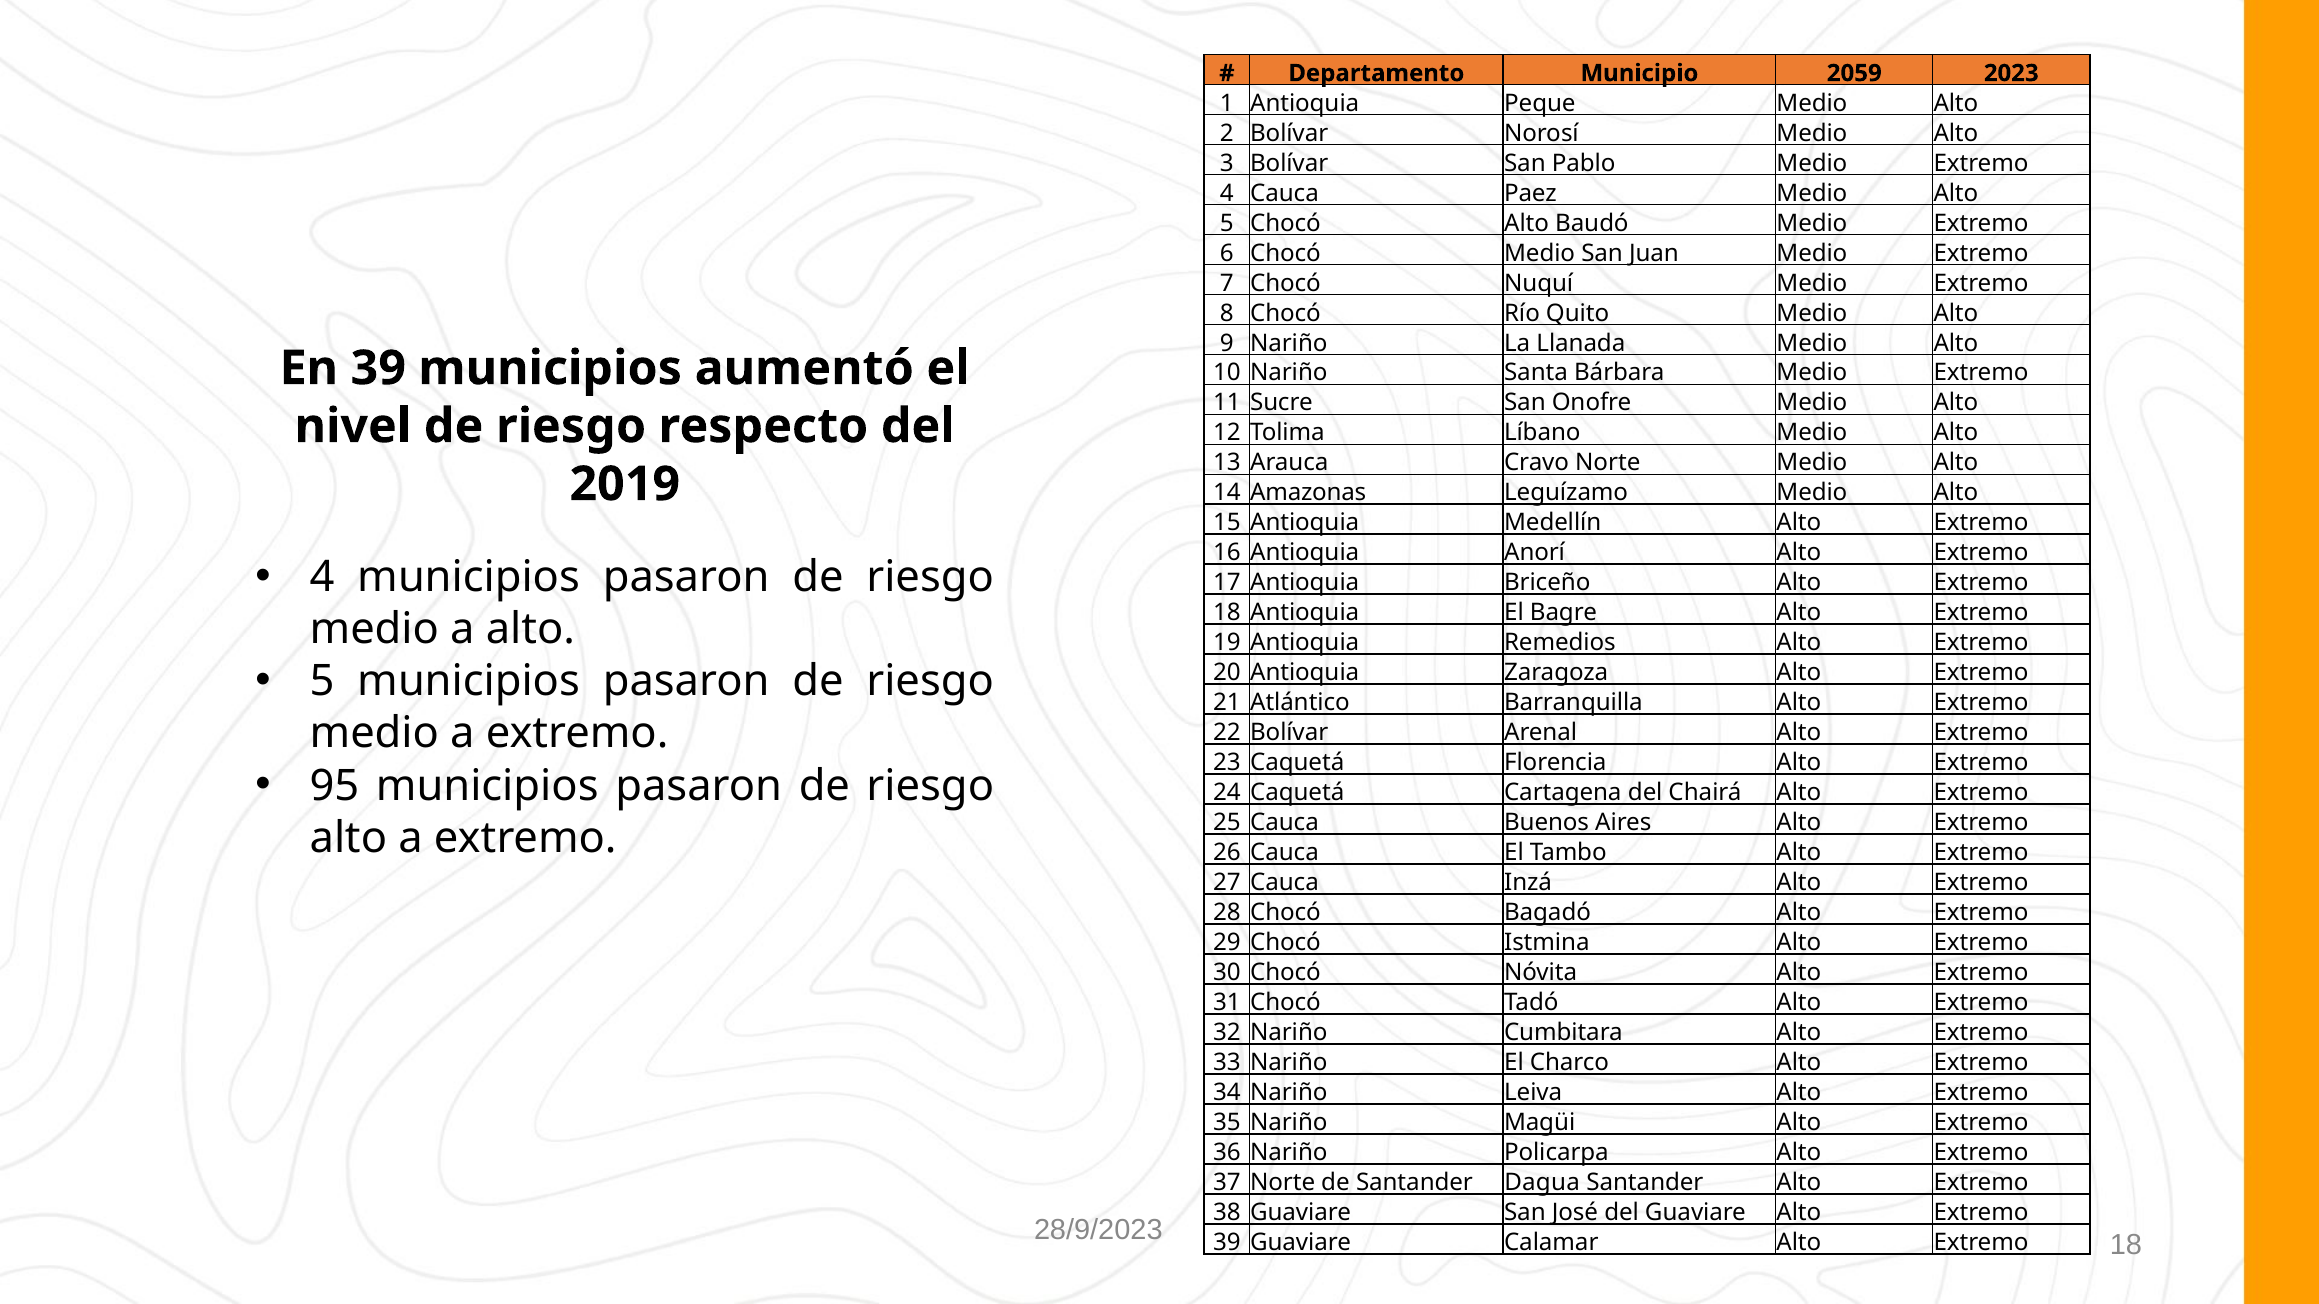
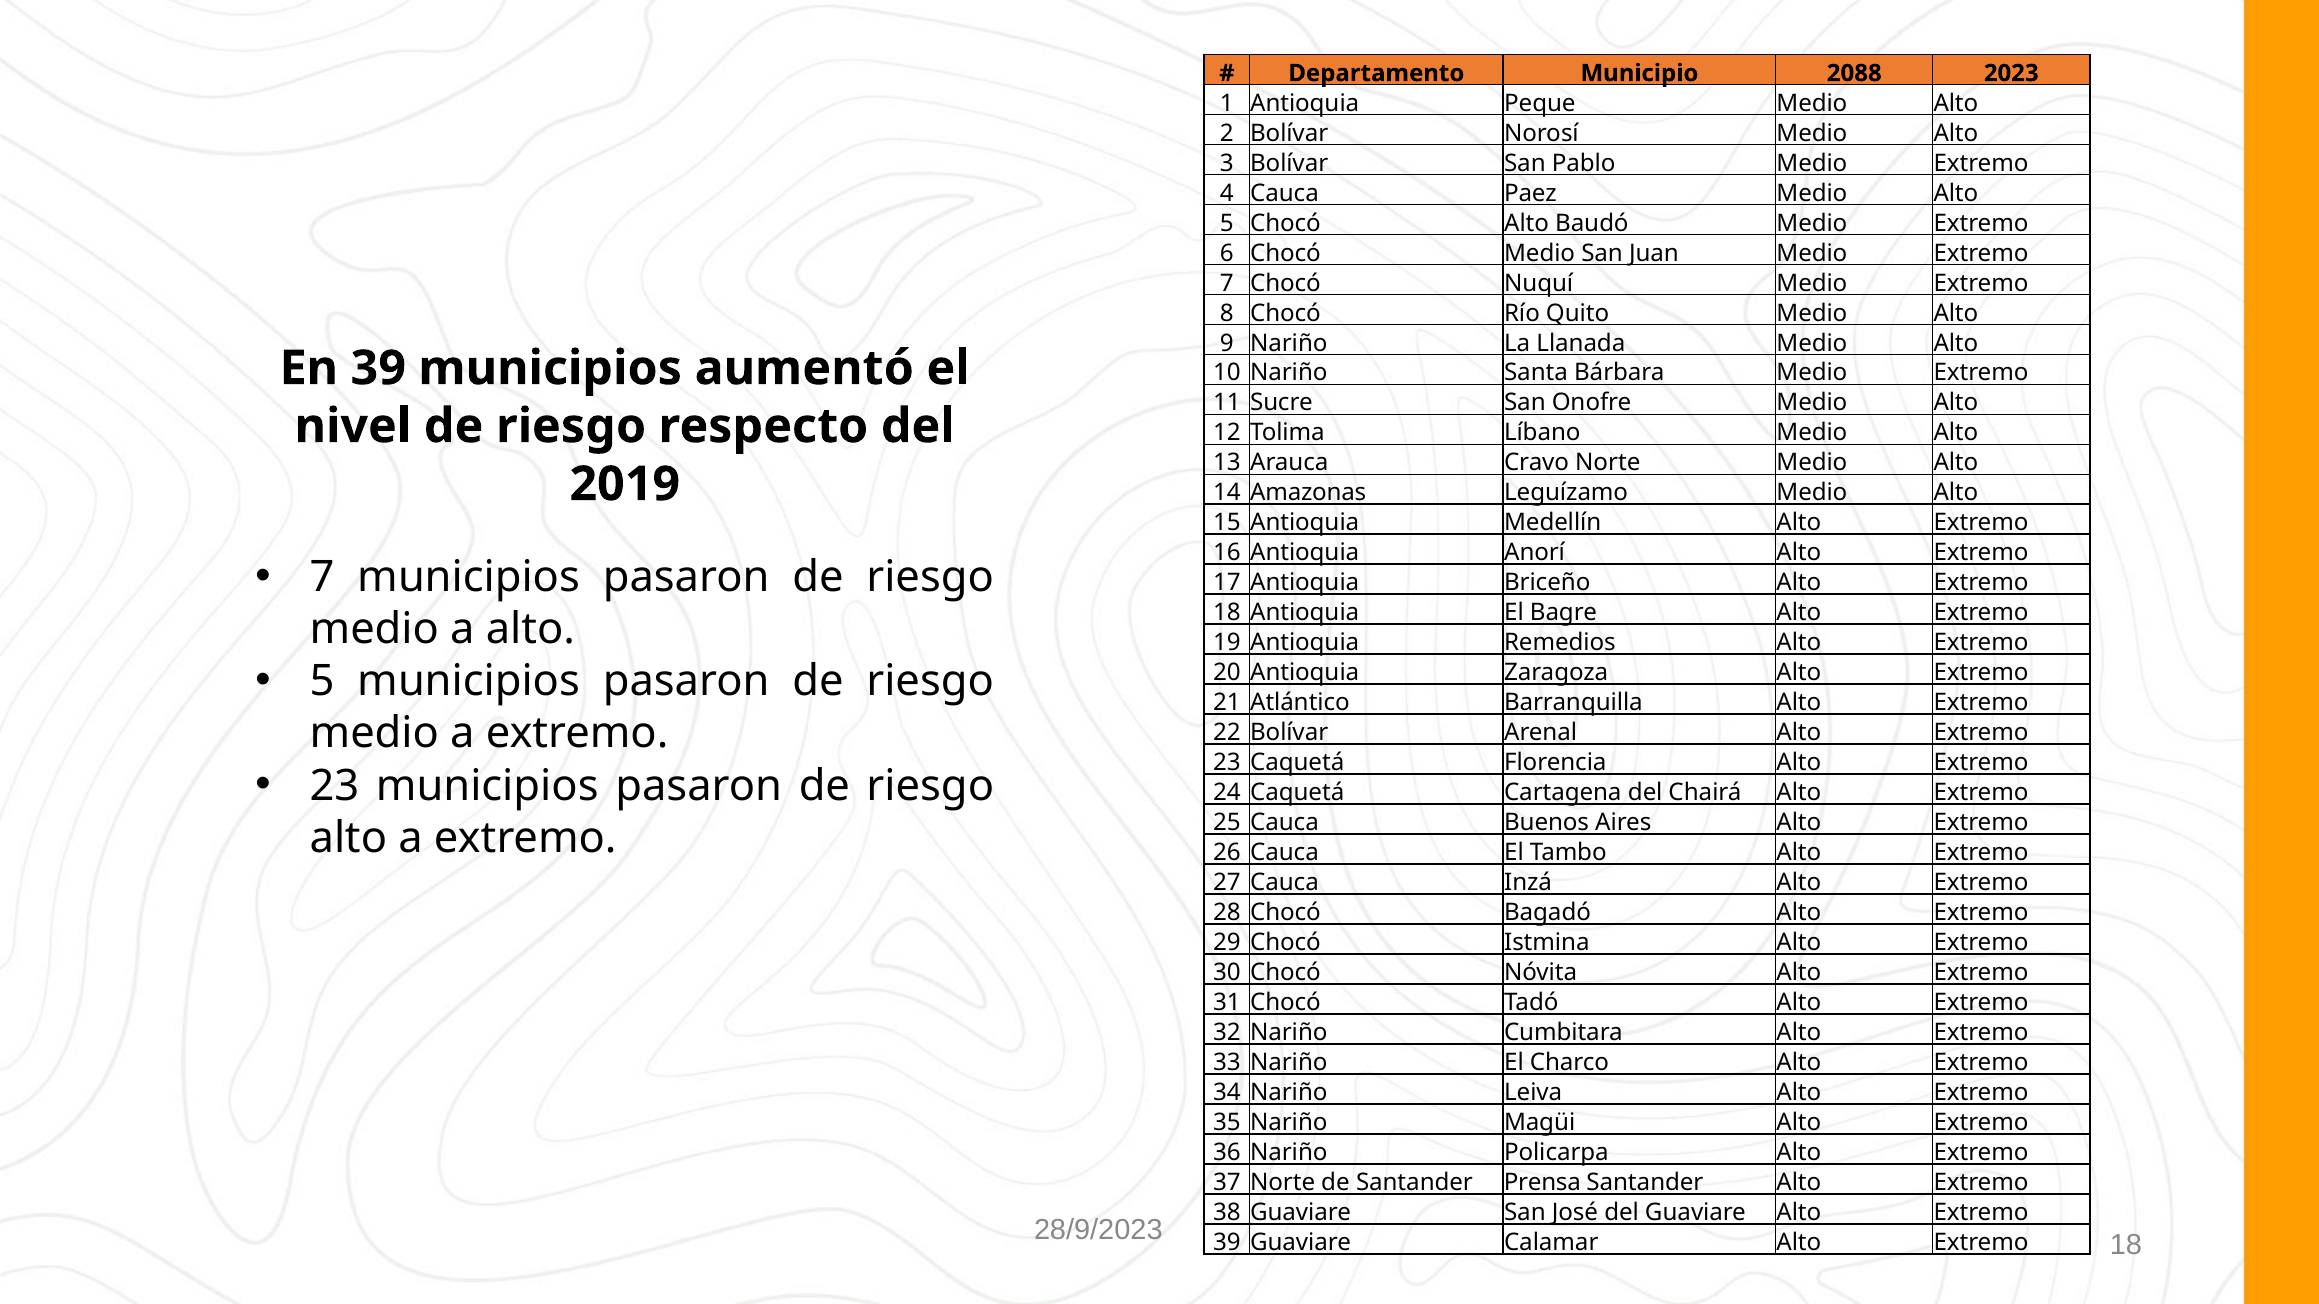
2059: 2059 -> 2088
4 at (322, 577): 4 -> 7
95 at (334, 786): 95 -> 23
Dagua: Dagua -> Prensa
